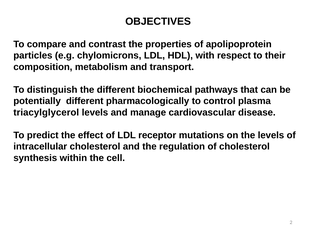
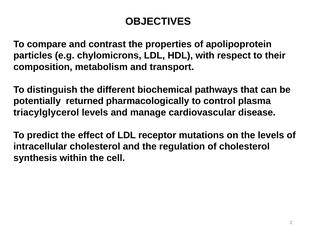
potentially different: different -> returned
